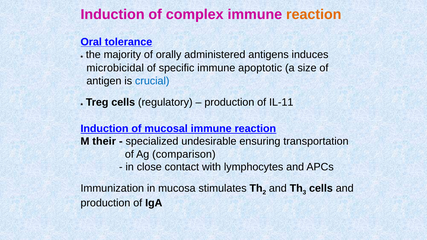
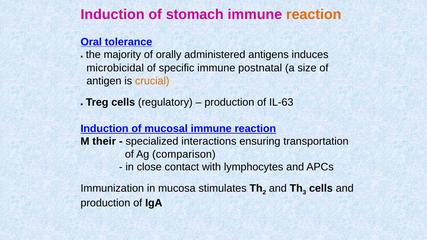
complex: complex -> stomach
apoptotic: apoptotic -> postnatal
crucial colour: blue -> orange
IL-11: IL-11 -> IL-63
undesirable: undesirable -> interactions
